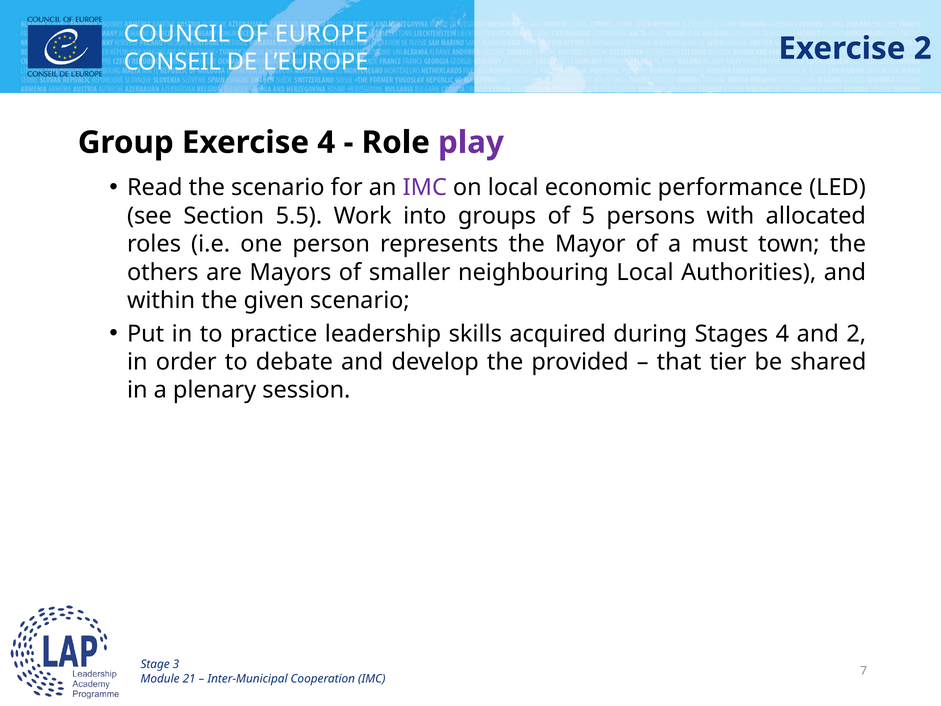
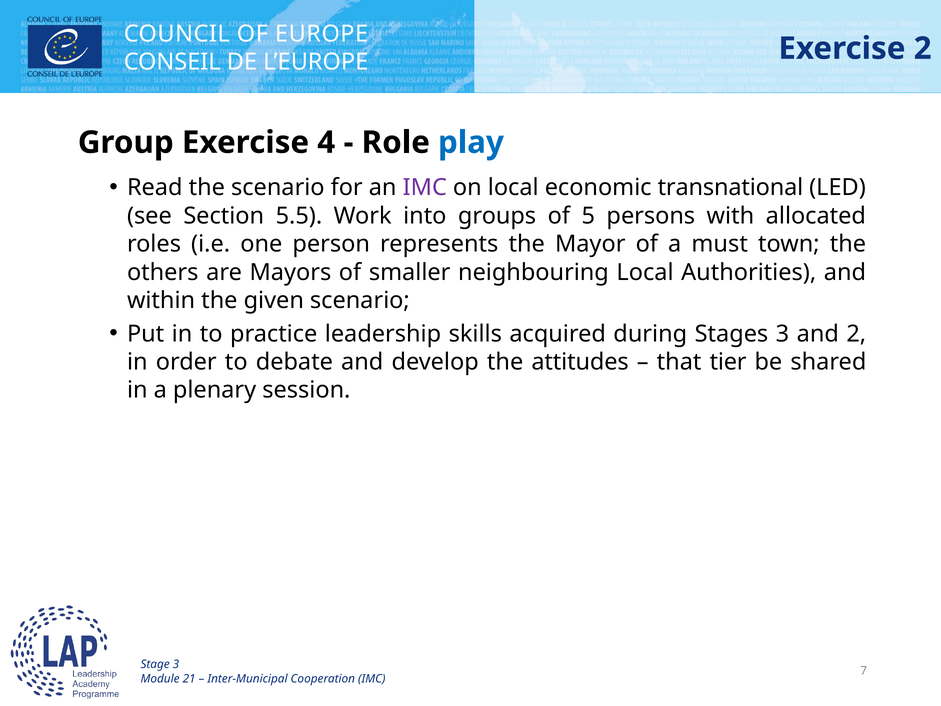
play colour: purple -> blue
performance: performance -> transnational
Stages 4: 4 -> 3
provided: provided -> attitudes
